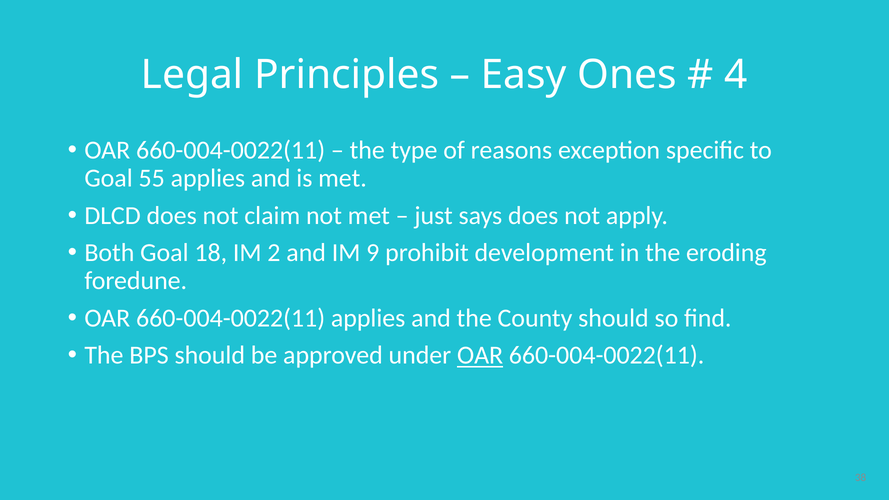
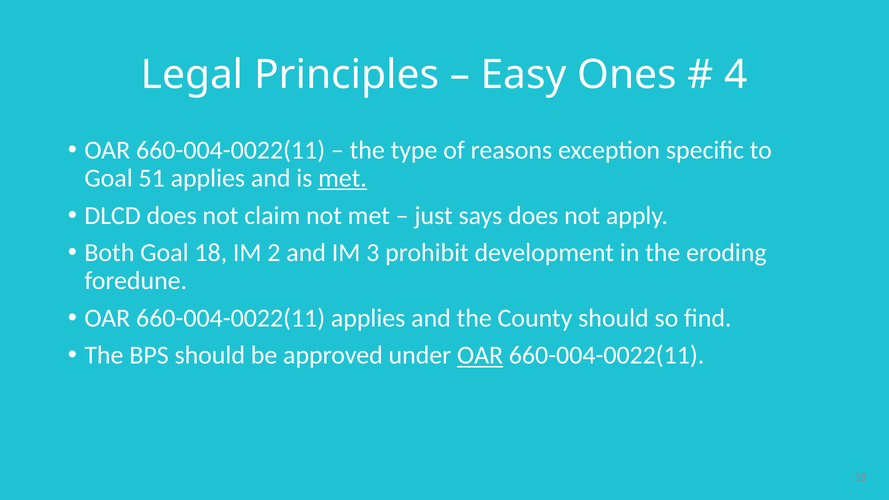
55: 55 -> 51
met at (343, 178) underline: none -> present
9: 9 -> 3
